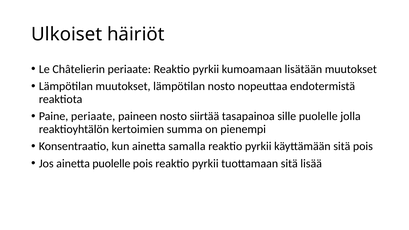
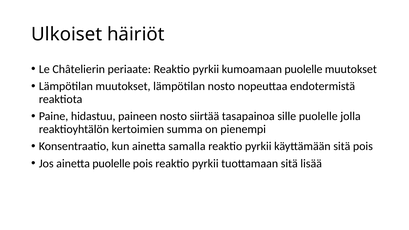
kumoamaan lisätään: lisätään -> puolelle
Paine periaate: periaate -> hidastuu
